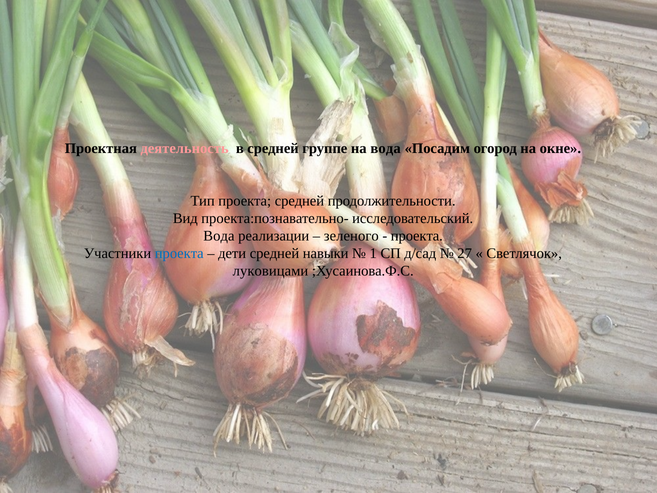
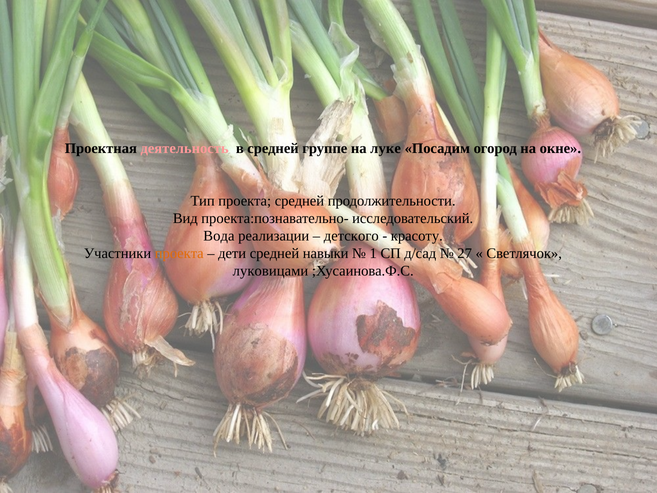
на вода: вода -> луке
зеленого: зеленого -> детского
проекта at (417, 236): проекта -> красоту
проекта at (179, 253) colour: blue -> orange
